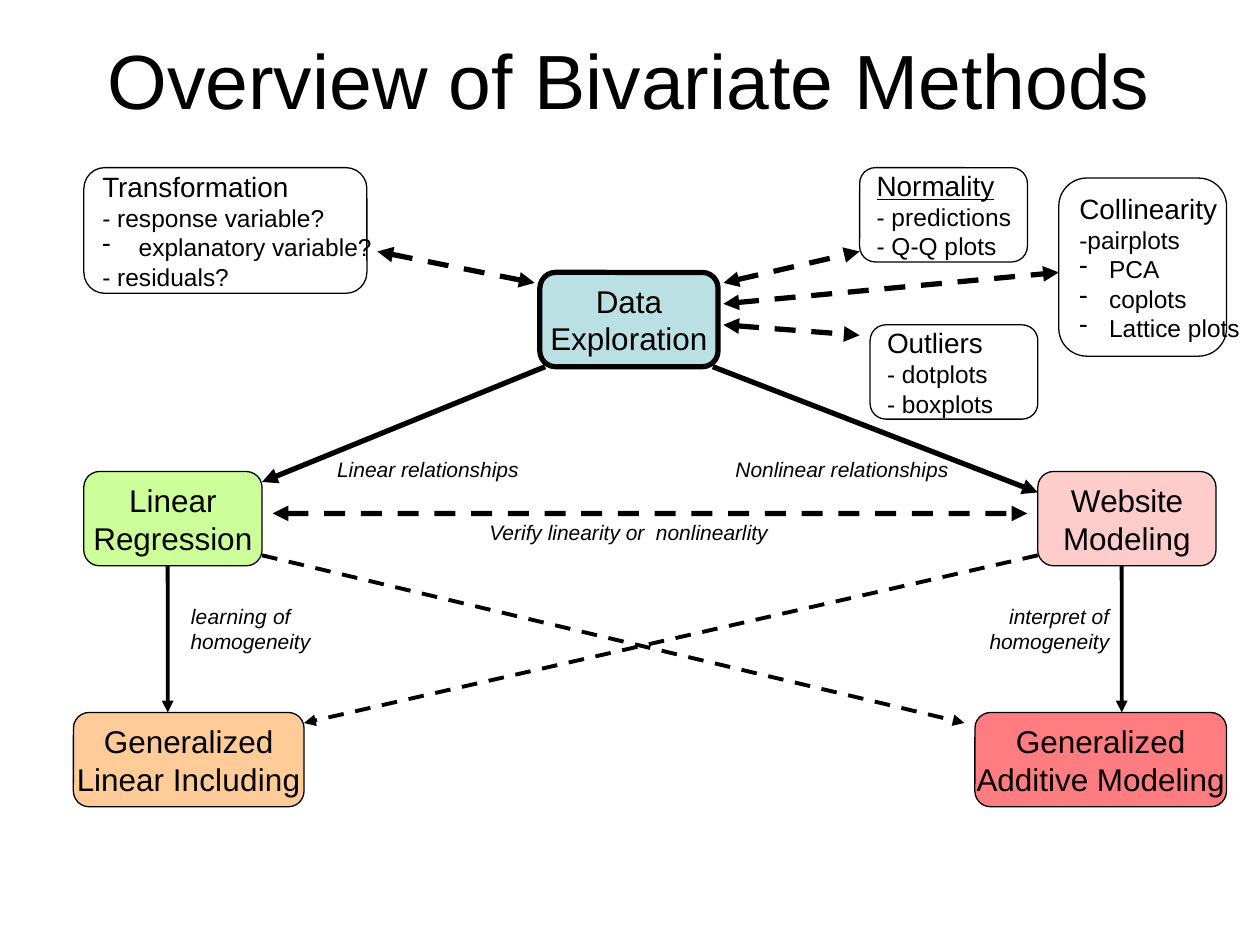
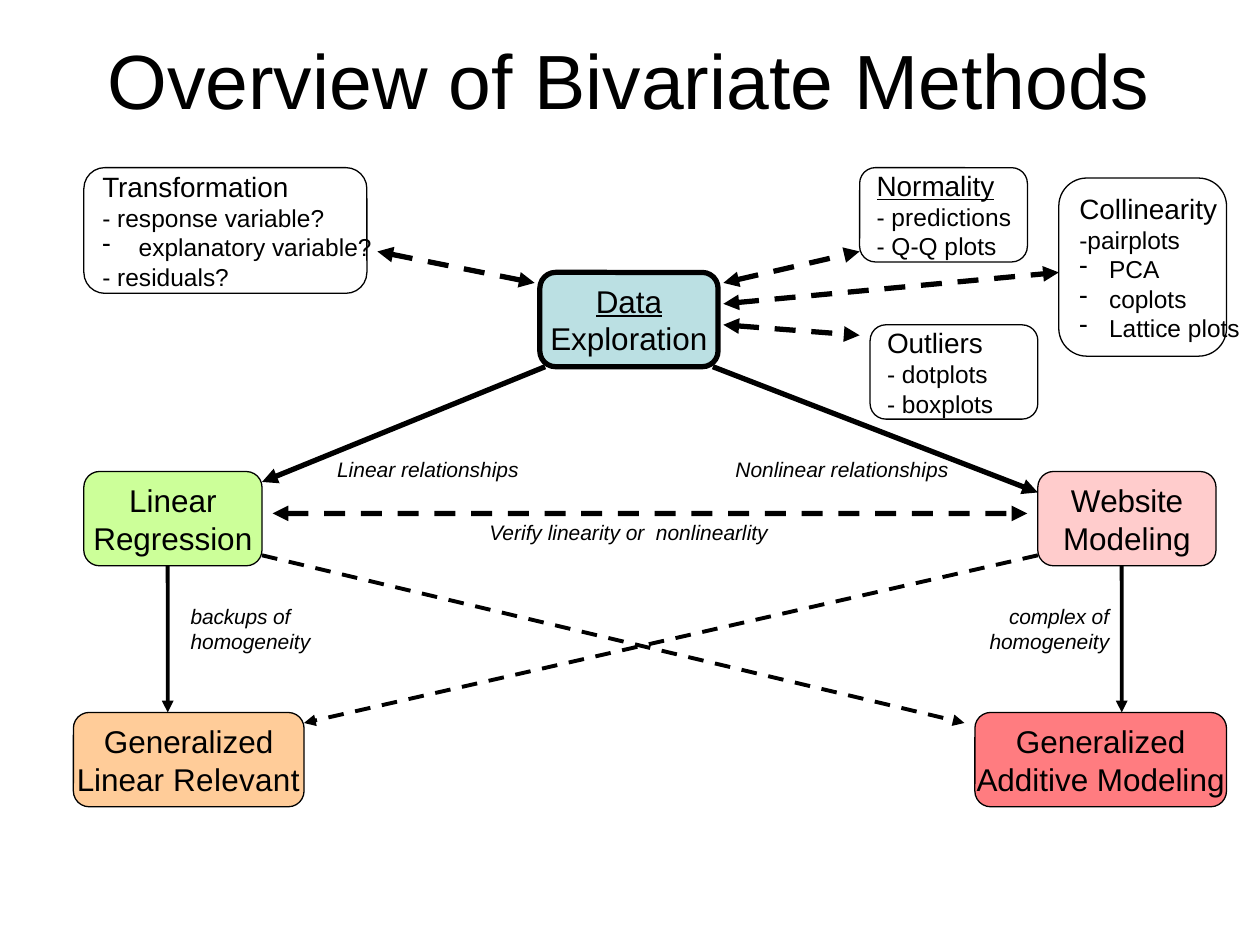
Data underline: none -> present
learning: learning -> backups
interpret: interpret -> complex
Including: Including -> Relevant
